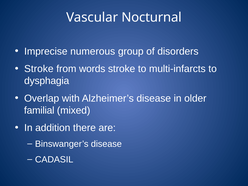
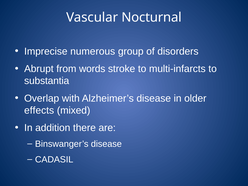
Stroke at (39, 69): Stroke -> Abrupt
dysphagia: dysphagia -> substantia
familial: familial -> effects
